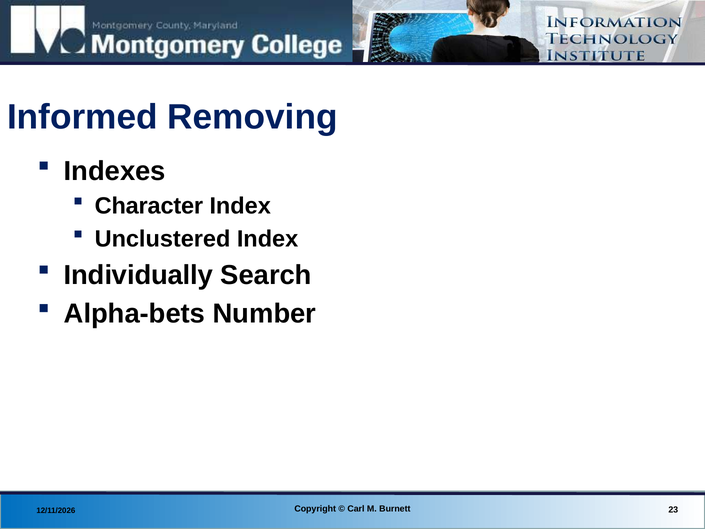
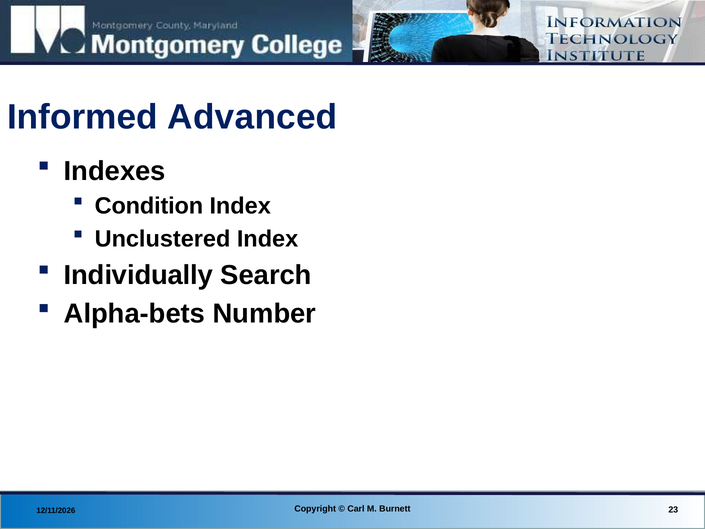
Removing: Removing -> Advanced
Character: Character -> Condition
